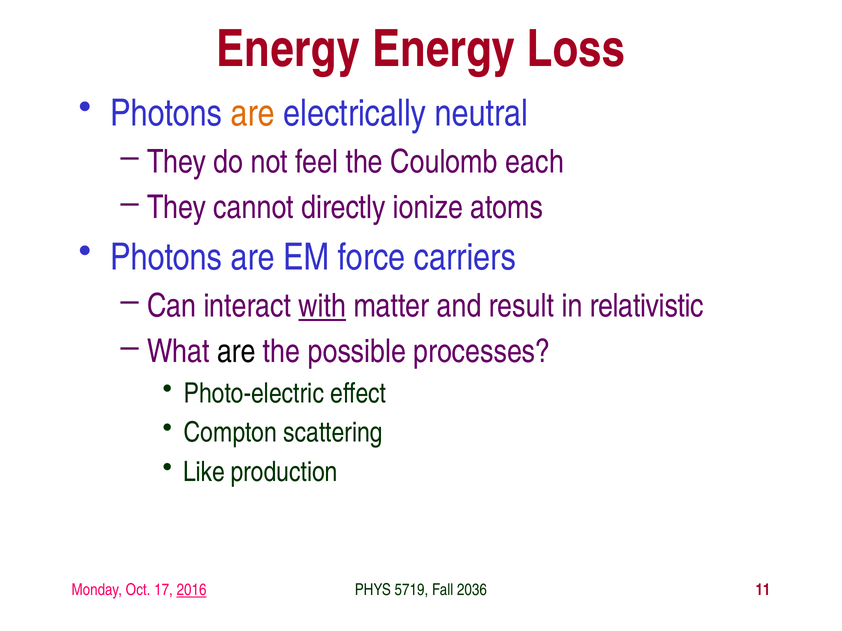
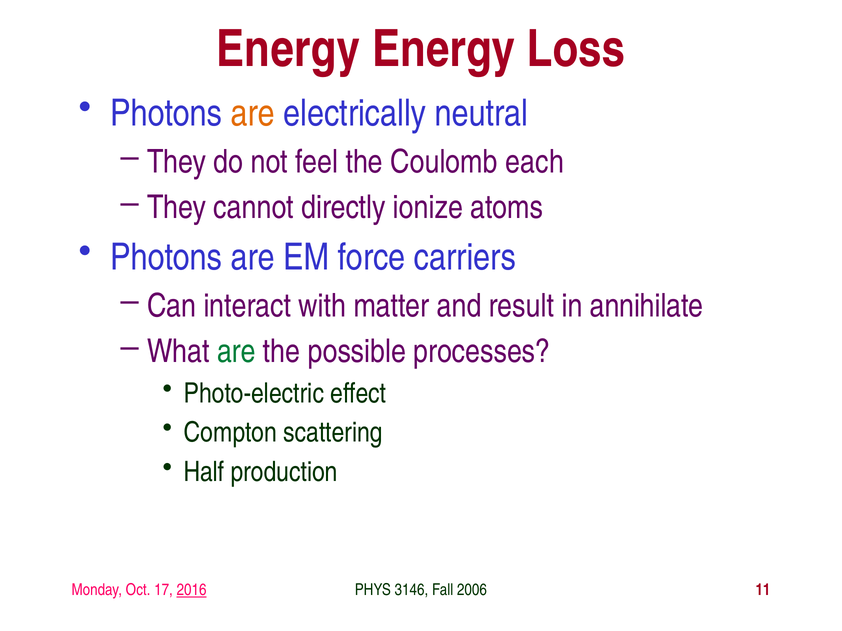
with underline: present -> none
relativistic: relativistic -> annihilate
are at (236, 352) colour: black -> green
Like: Like -> Half
5719: 5719 -> 3146
2036: 2036 -> 2006
